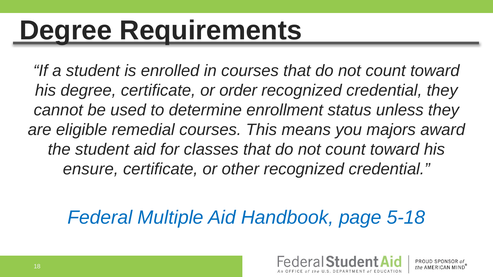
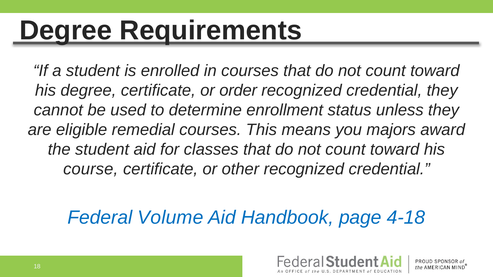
ensure: ensure -> course
Multiple: Multiple -> Volume
5-18: 5-18 -> 4-18
